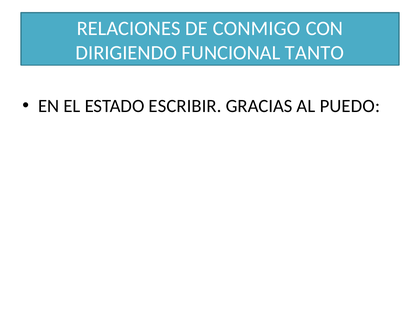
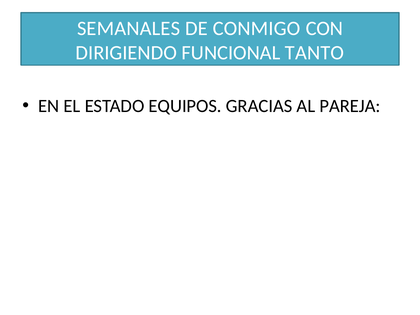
RELACIONES: RELACIONES -> SEMANALES
ESCRIBIR: ESCRIBIR -> EQUIPOS
PUEDO: PUEDO -> PAREJA
